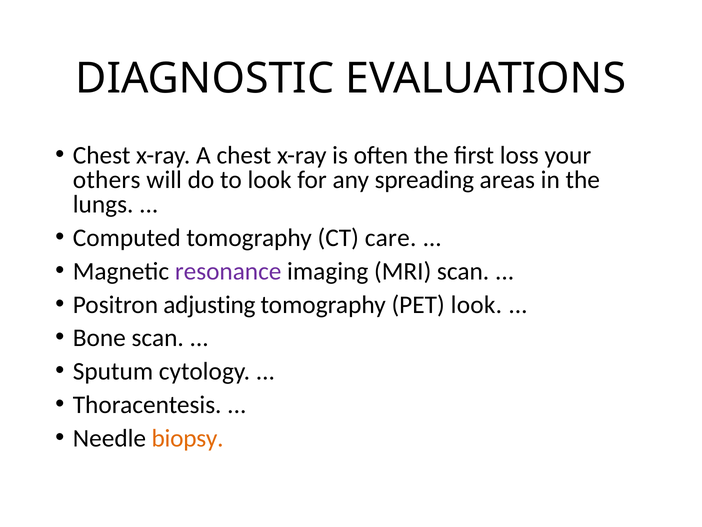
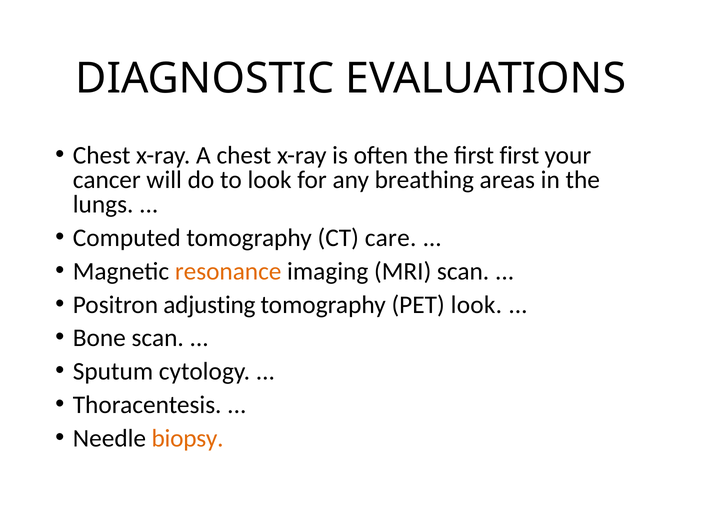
first loss: loss -> first
others: others -> cancer
spreading: spreading -> breathing
resonance colour: purple -> orange
